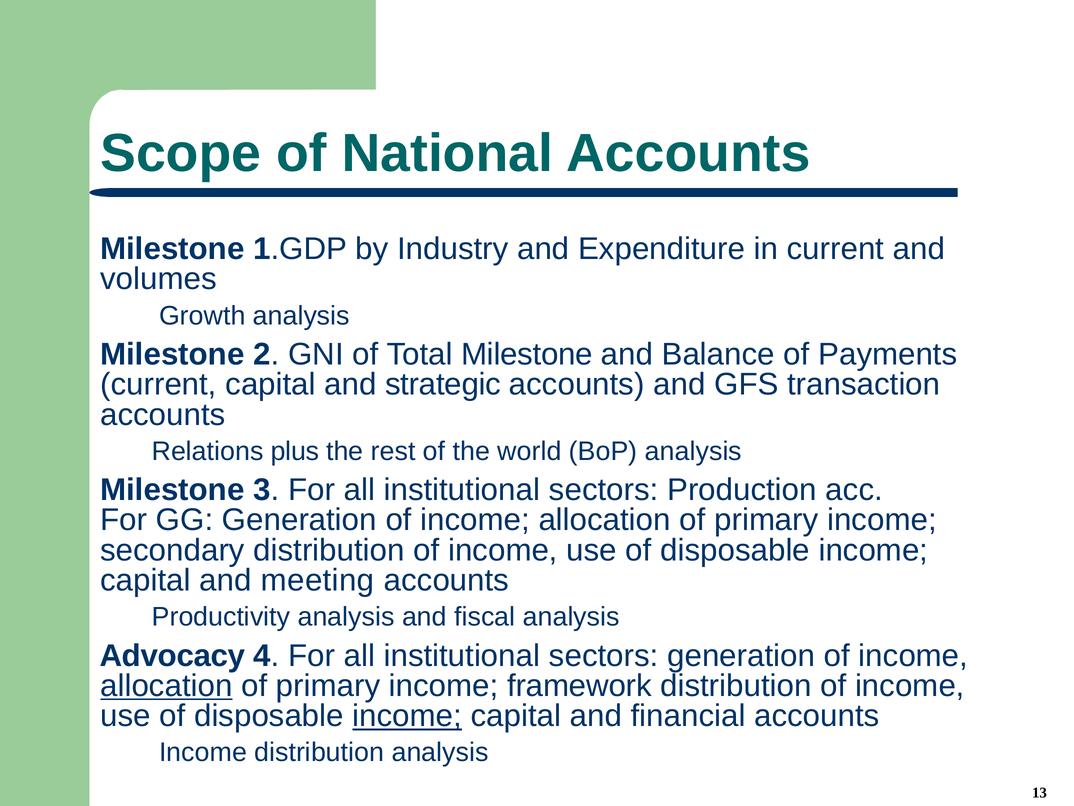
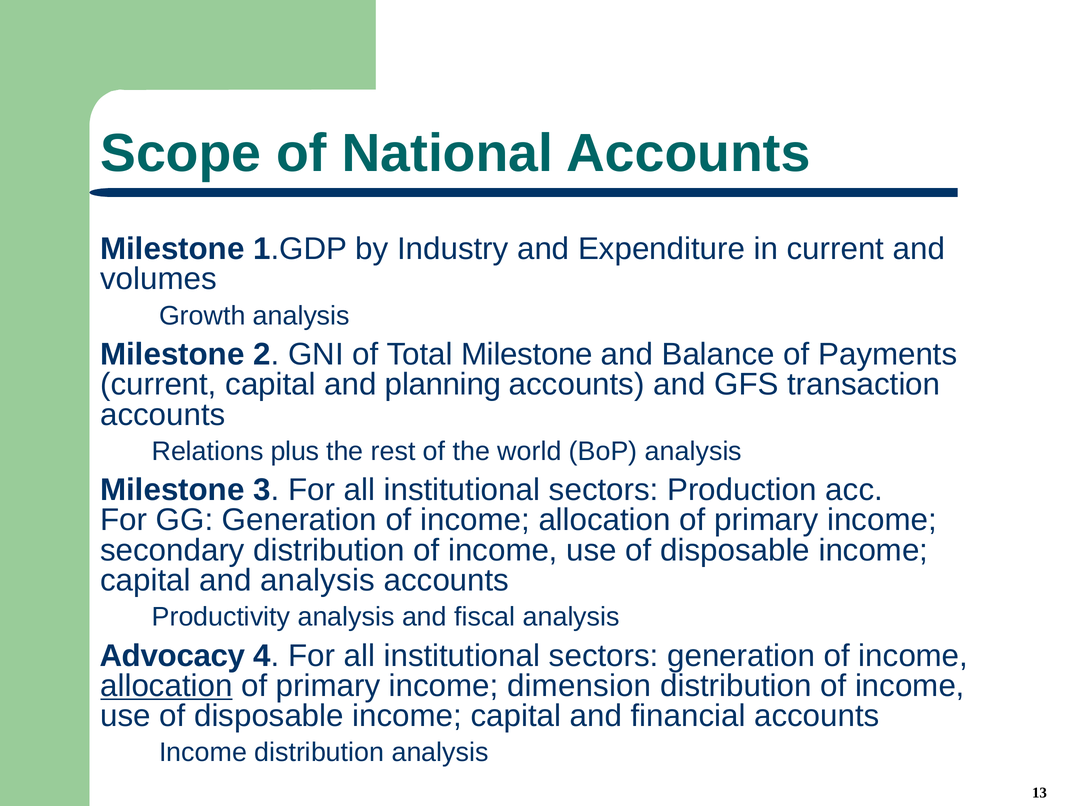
strategic: strategic -> planning
and meeting: meeting -> analysis
framework: framework -> dimension
income at (407, 715) underline: present -> none
